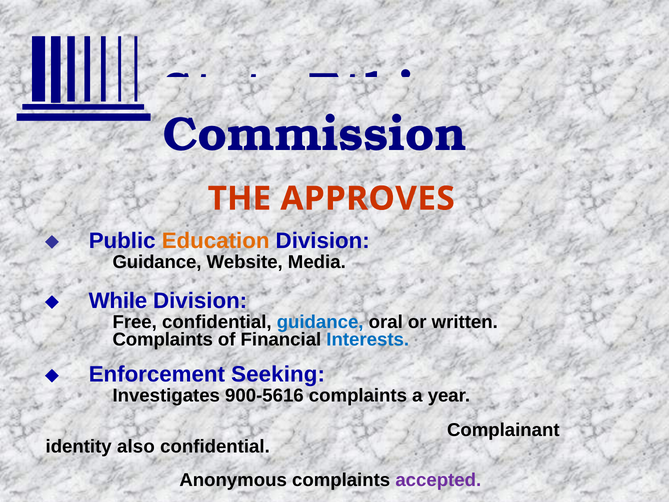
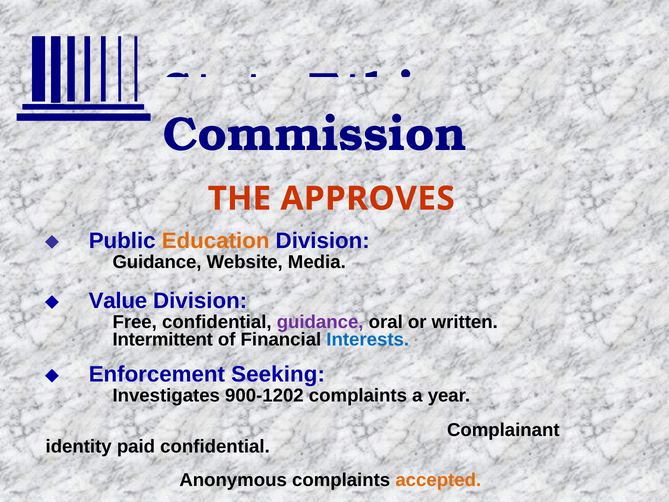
While: While -> Value
guidance at (320, 322) colour: blue -> purple
Complaints at (163, 339): Complaints -> Intermittent
900-5616: 900-5616 -> 900-1202
also: also -> paid
accepted colour: purple -> orange
